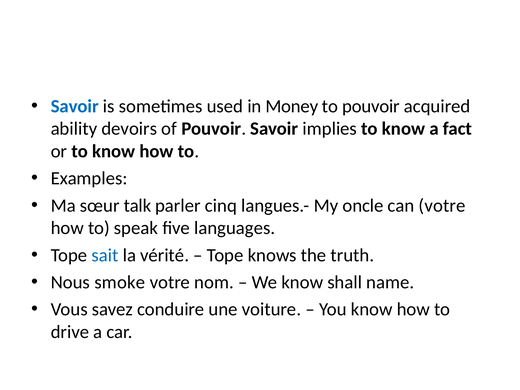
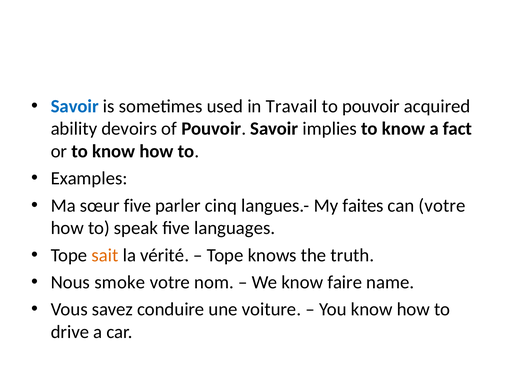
Money: Money -> Travail
sœur talk: talk -> five
oncle: oncle -> faites
sait colour: blue -> orange
shall: shall -> faire
